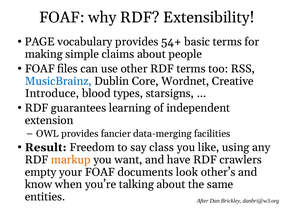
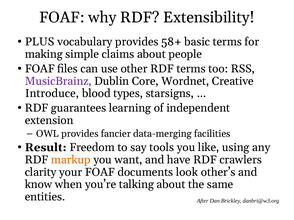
PAGE: PAGE -> PLUS
54+: 54+ -> 58+
MusicBrainz colour: blue -> purple
class: class -> tools
empty: empty -> clarity
